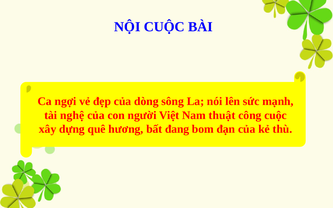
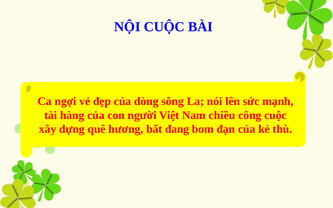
nghệ: nghệ -> hàng
thuật: thuật -> chiều
